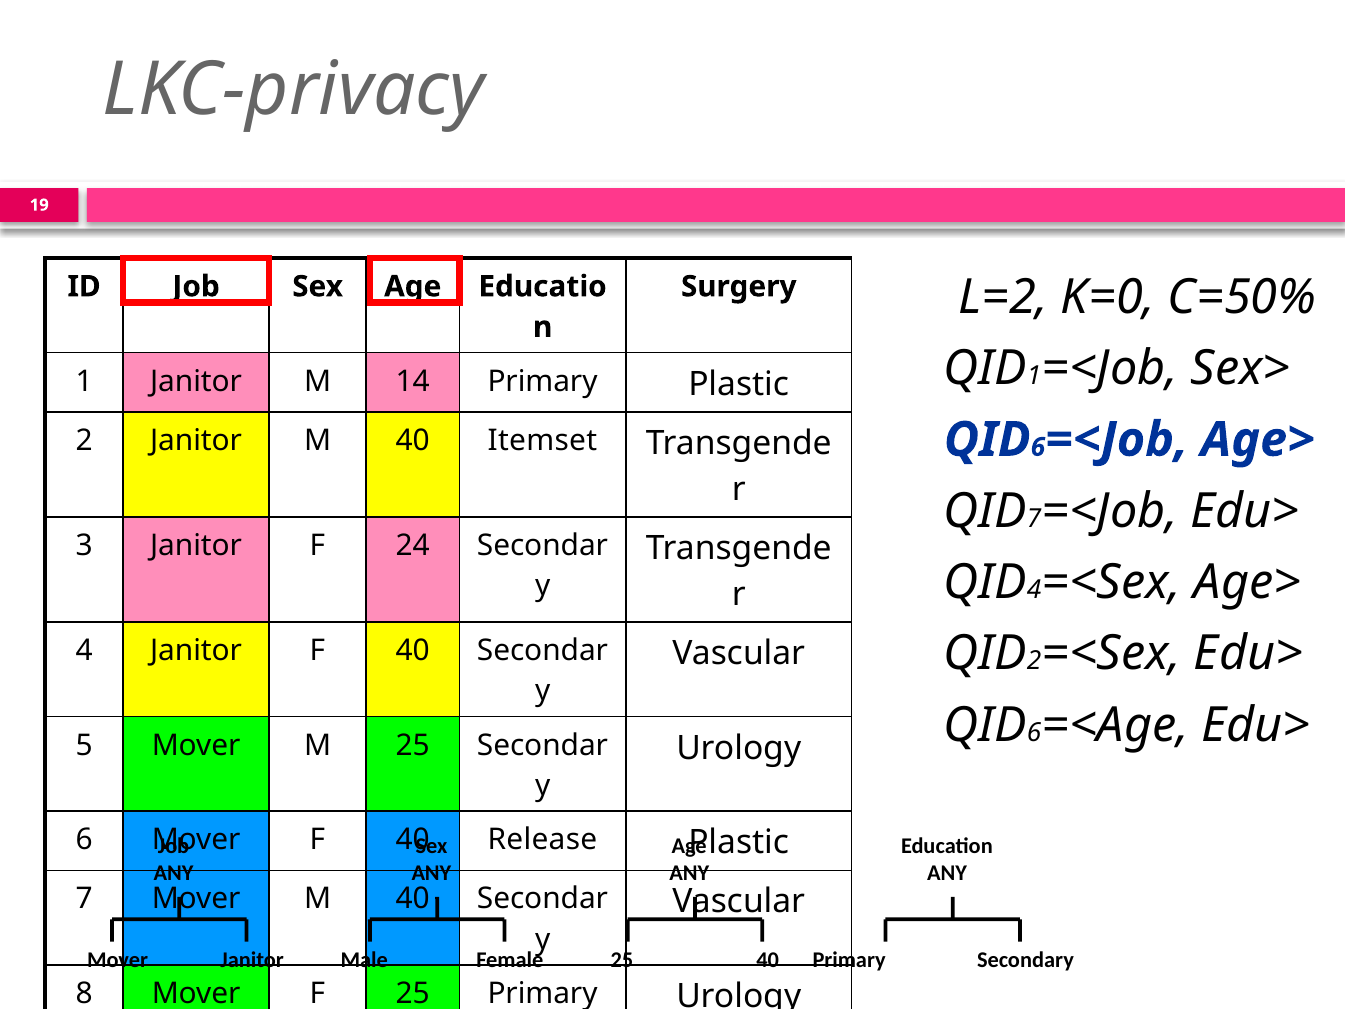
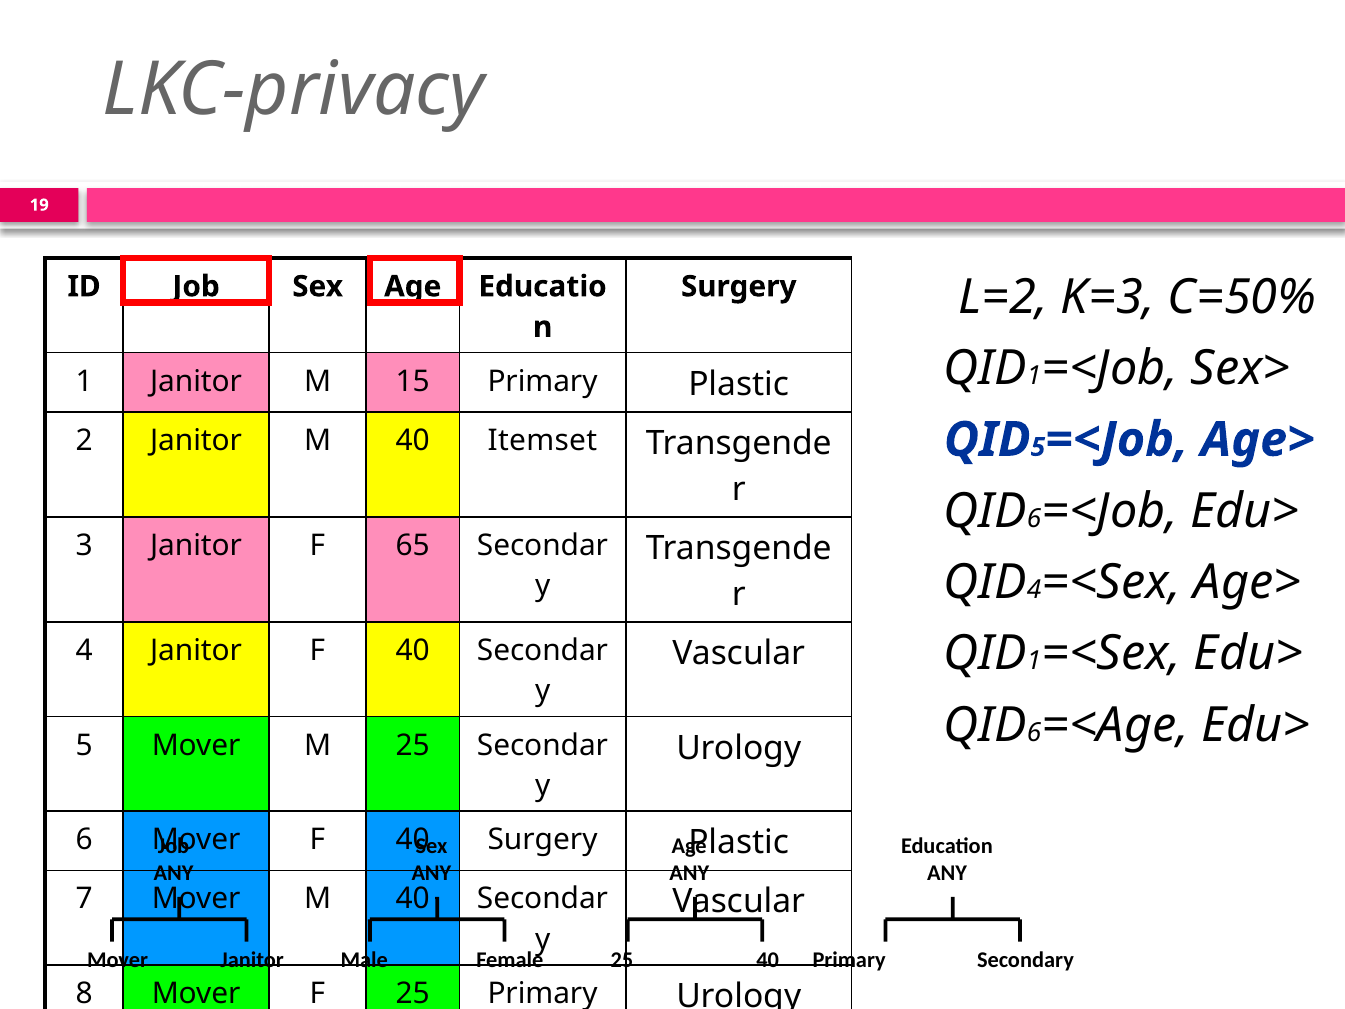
K=0: K=0 -> K=3
14: 14 -> 15
6 at (1038, 447): 6 -> 5
7 at (1034, 518): 7 -> 6
24: 24 -> 65
2 at (1034, 661): 2 -> 1
Release at (542, 840): Release -> Surgery
